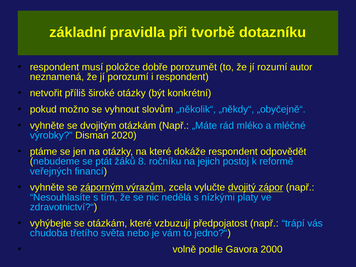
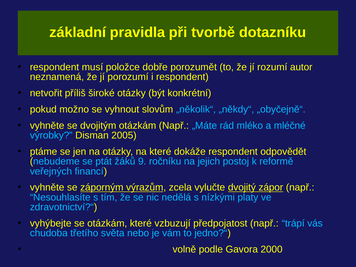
2020: 2020 -> 2005
8: 8 -> 9
